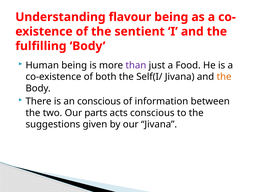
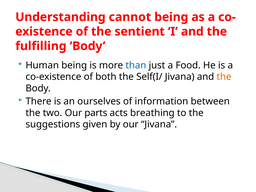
flavour: flavour -> cannot
than colour: purple -> blue
an conscious: conscious -> ourselves
acts conscious: conscious -> breathing
